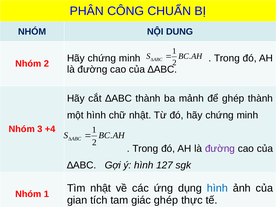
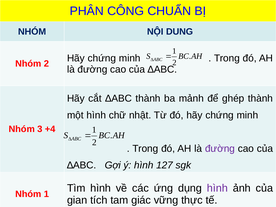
Tìm nhật: nhật -> hình
hình at (217, 188) colour: blue -> purple
giác ghép: ghép -> vững
